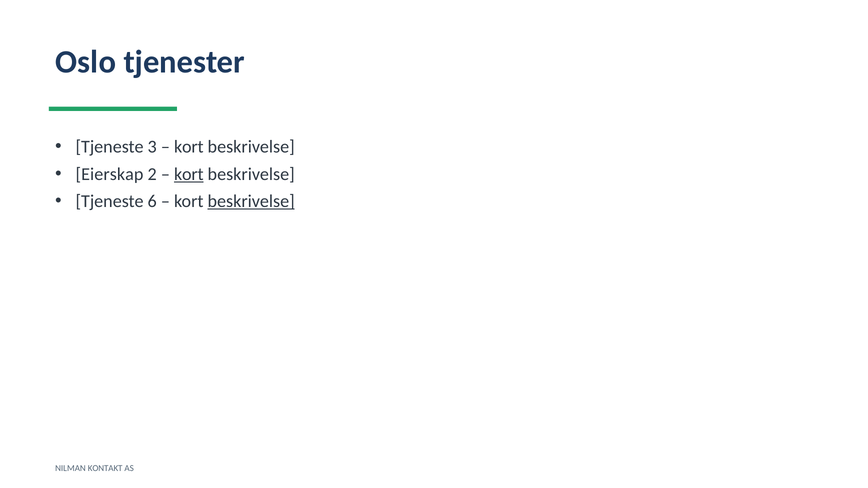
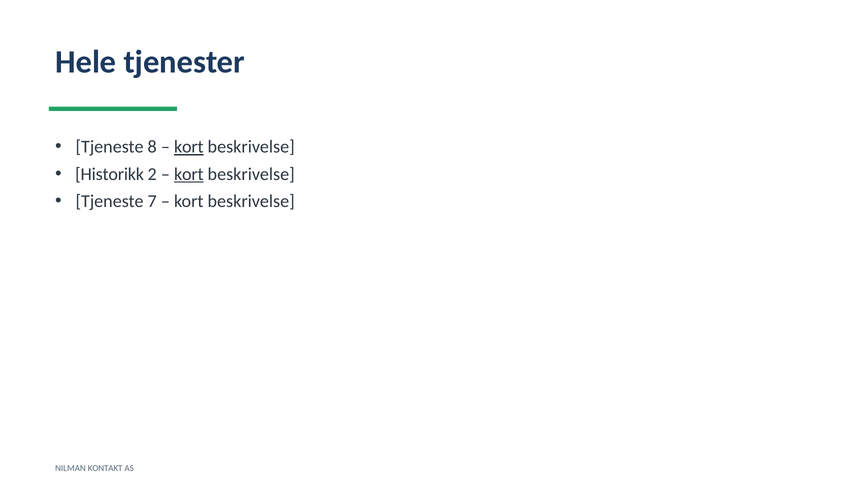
Oslo: Oslo -> Hele
3: 3 -> 8
kort at (189, 147) underline: none -> present
Eierskap: Eierskap -> Historikk
6: 6 -> 7
beskrivelse at (251, 201) underline: present -> none
